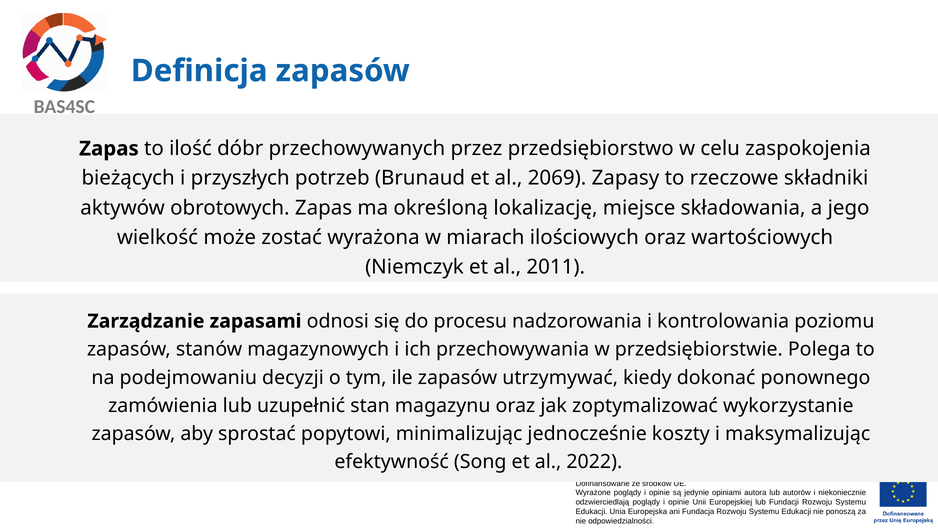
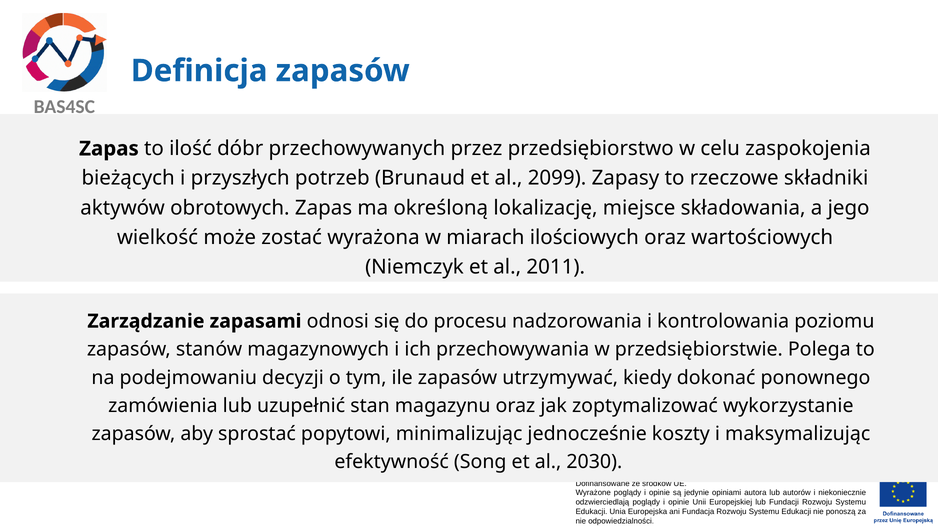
2069: 2069 -> 2099
2022: 2022 -> 2030
